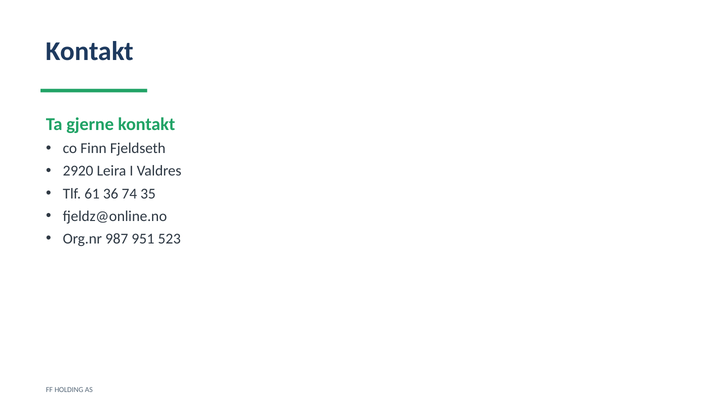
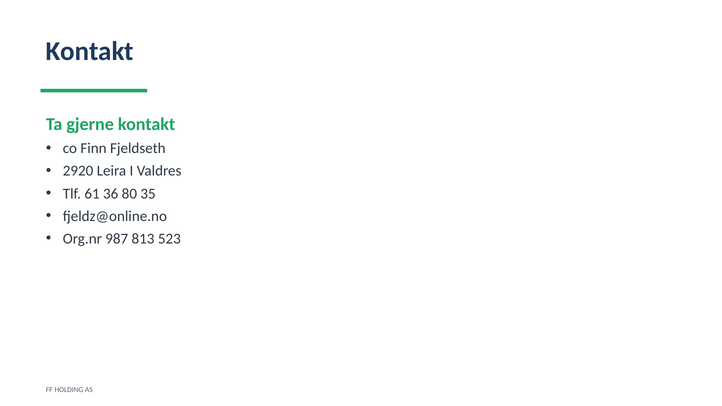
74: 74 -> 80
951: 951 -> 813
